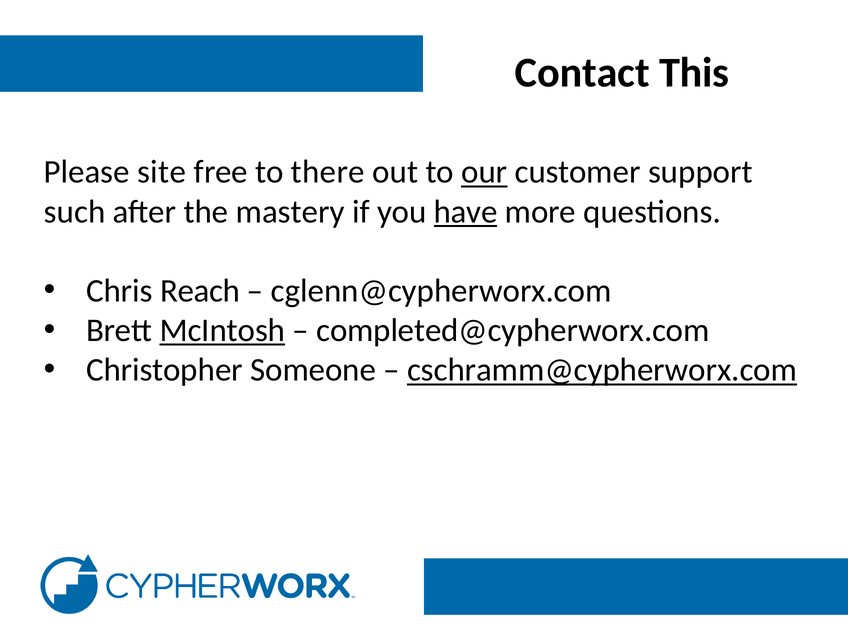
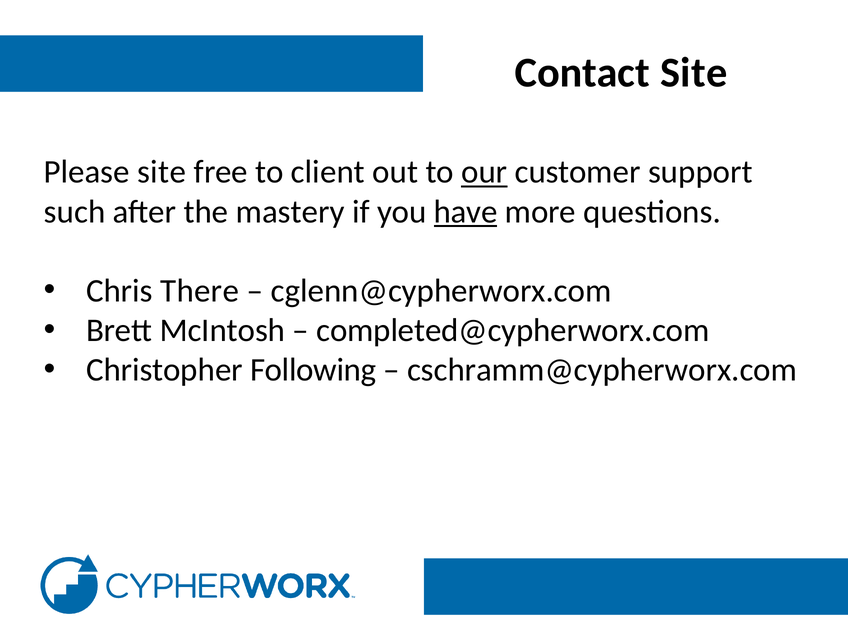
Contact This: This -> Site
there: there -> client
Reach: Reach -> There
McIntosh underline: present -> none
Someone: Someone -> Following
cschramm@cypherworx.com underline: present -> none
